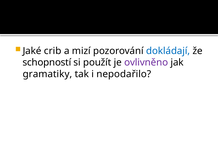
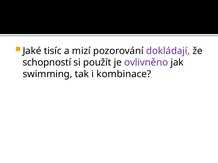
crib: crib -> tisíc
dokládají colour: blue -> purple
gramatiky: gramatiky -> swimming
nepodařilo: nepodařilo -> kombinace
